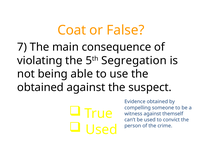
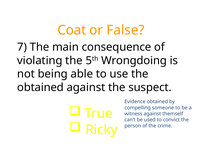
Segregation: Segregation -> Wrongdoing
Used at (101, 130): Used -> Ricky
